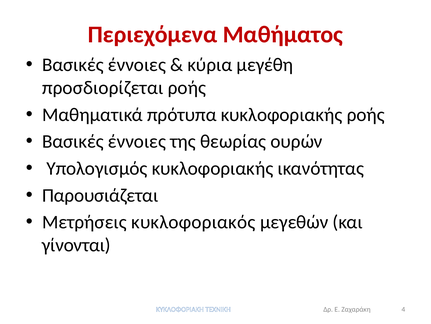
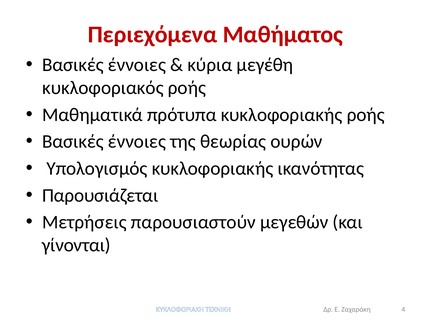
προσδιορίζεται: προσδιορίζεται -> κυκλοφοριακός
κυκλοφοριακός: κυκλοφοριακός -> παρουσιαστούν
